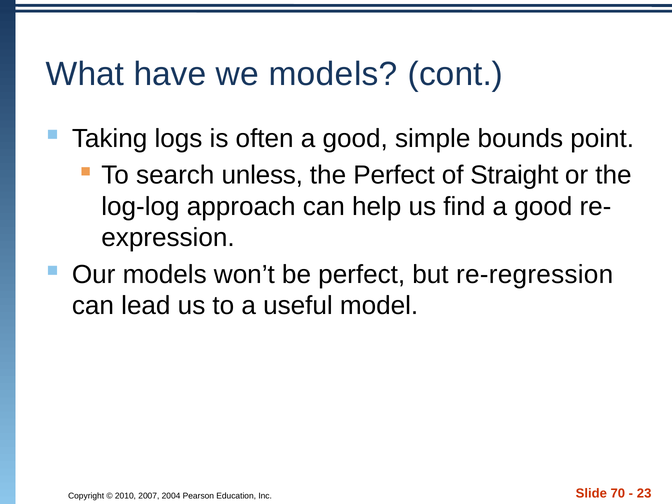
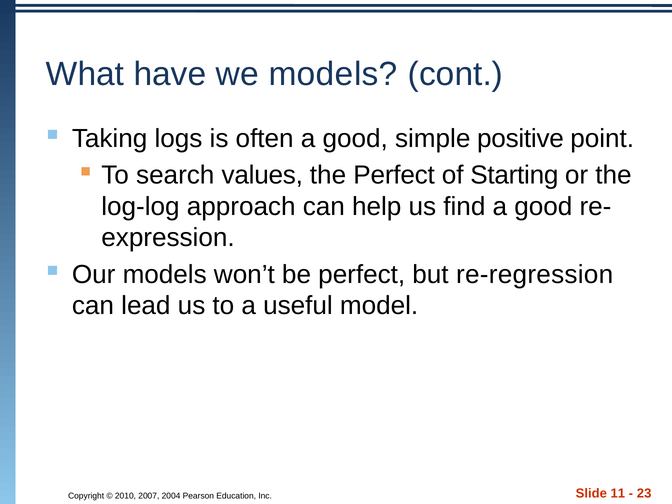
bounds: bounds -> positive
unless: unless -> values
Straight: Straight -> Starting
70: 70 -> 11
